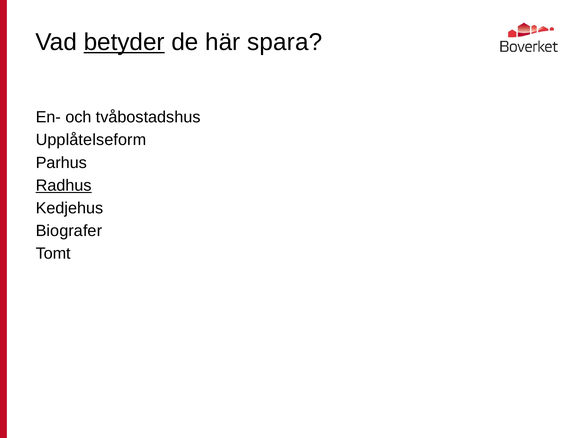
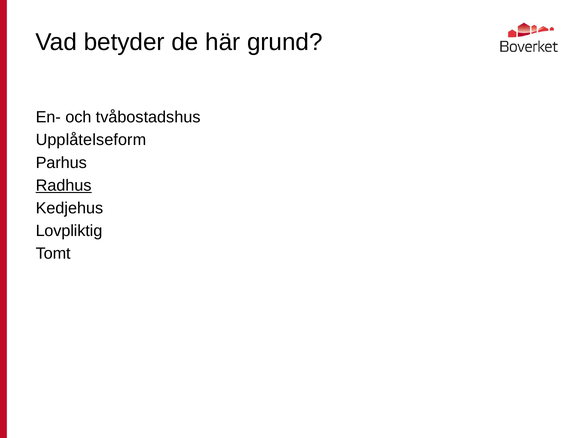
betyder underline: present -> none
spara: spara -> grund
Biografer: Biografer -> Lovpliktig
